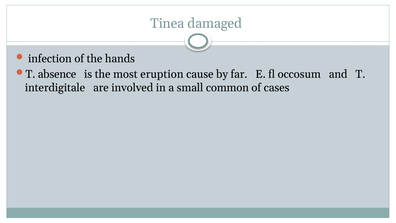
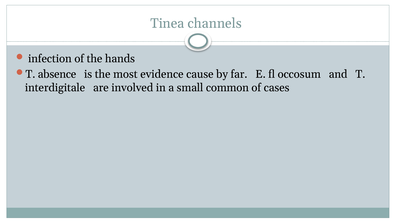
damaged: damaged -> channels
eruption: eruption -> evidence
